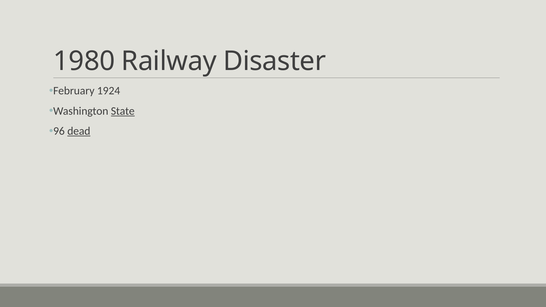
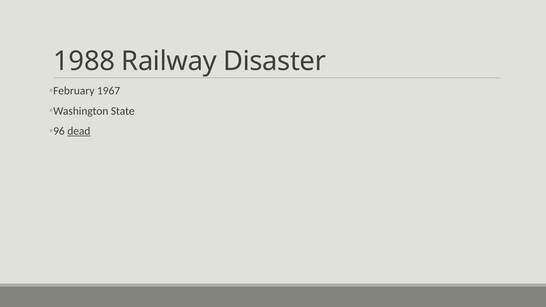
1980: 1980 -> 1988
1924: 1924 -> 1967
State underline: present -> none
